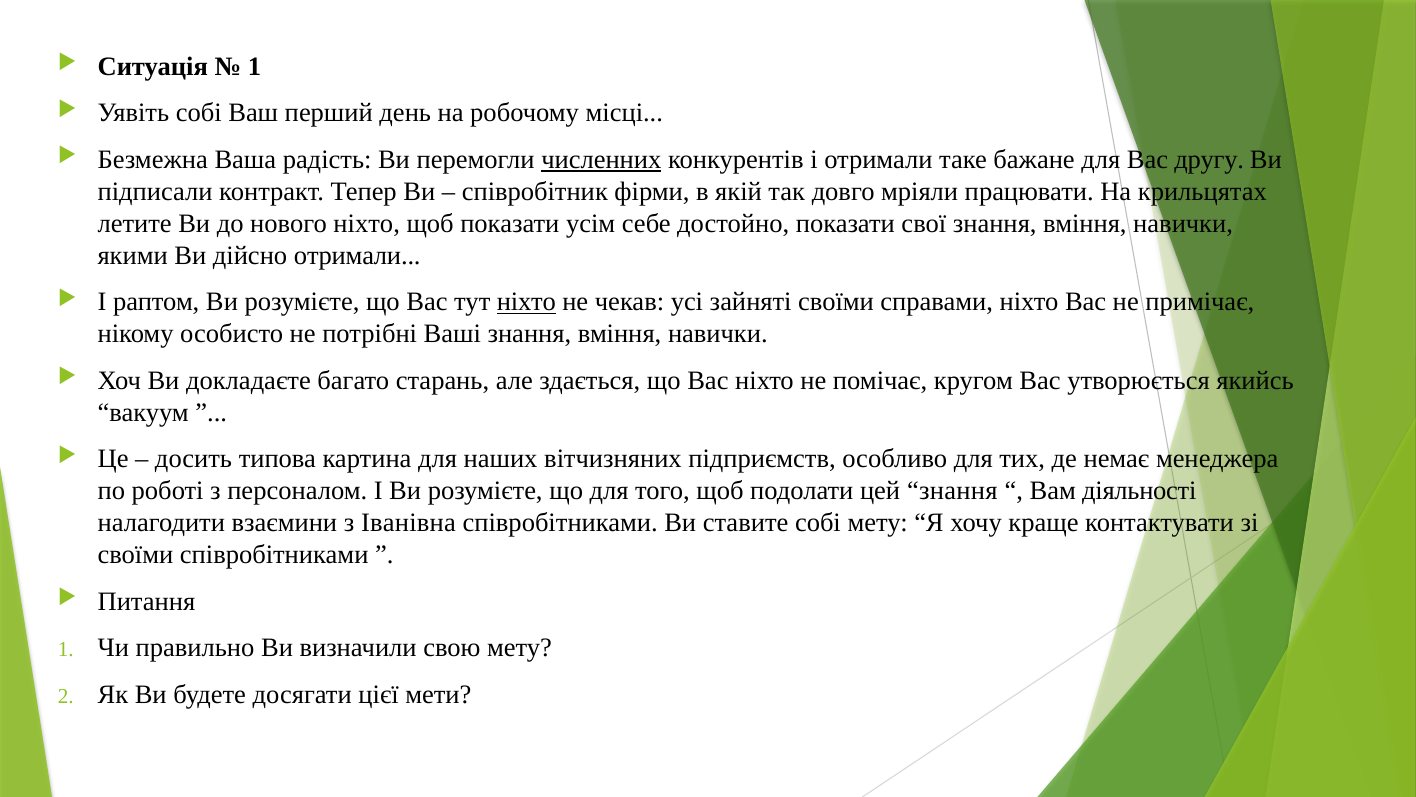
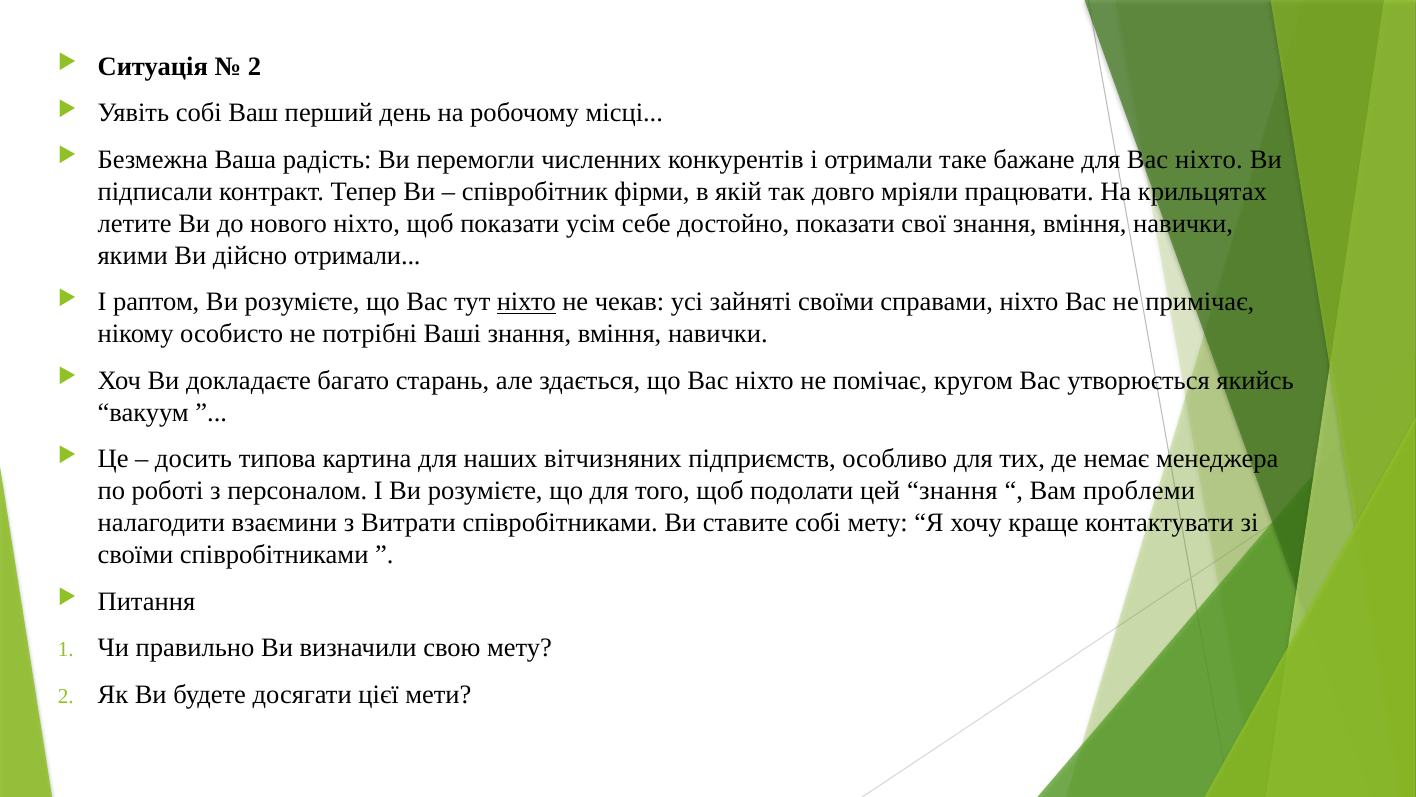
1 at (255, 66): 1 -> 2
численних underline: present -> none
для Вас другу: другу -> ніхто
діяльності: діяльності -> проблеми
Іванівна: Іванівна -> Витрати
